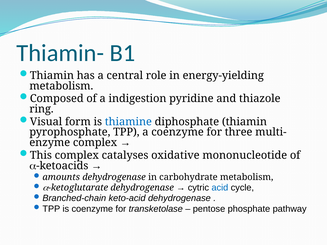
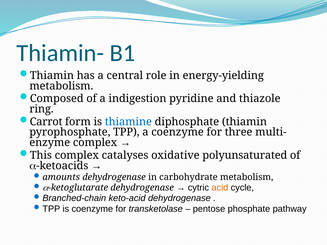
Visual: Visual -> Carrot
mononucleotide: mononucleotide -> polyunsaturated
acid colour: blue -> orange
